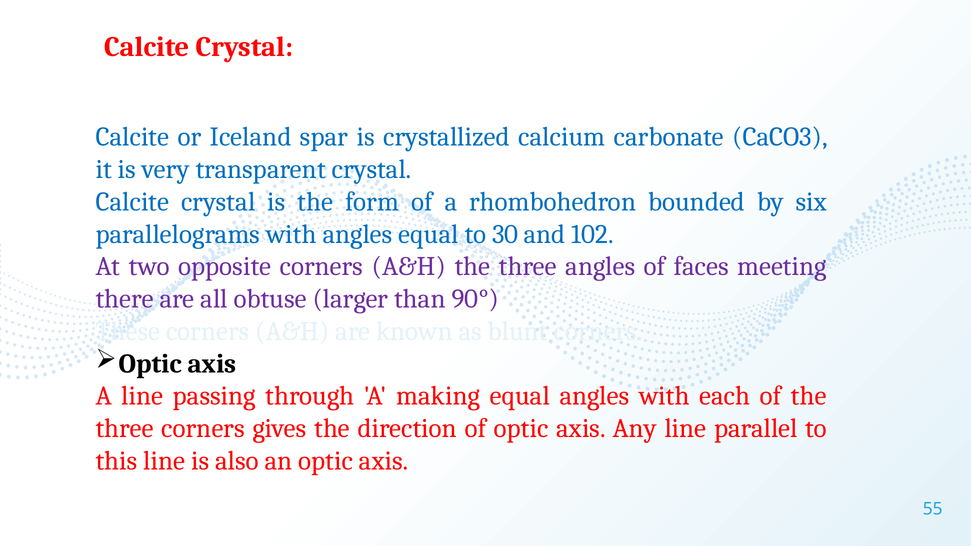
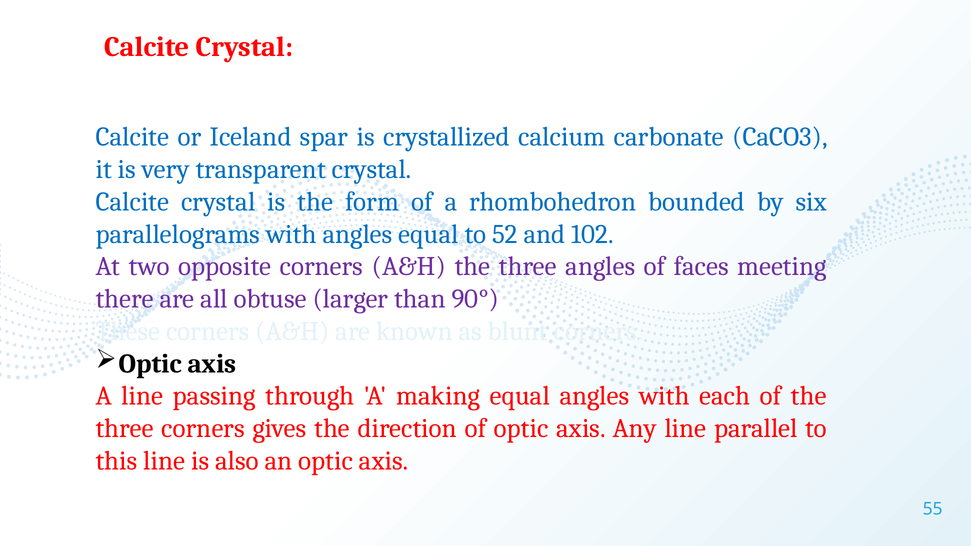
30: 30 -> 52
